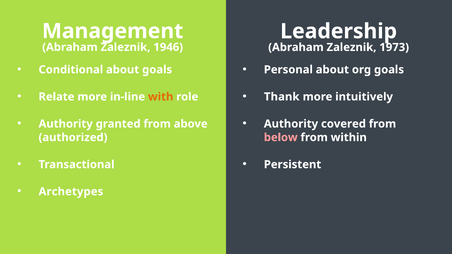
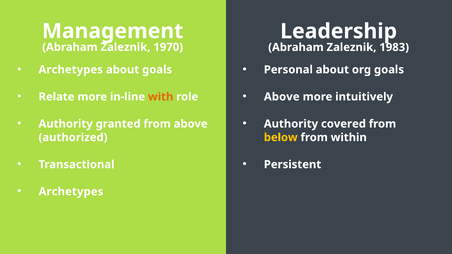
1946: 1946 -> 1970
1973: 1973 -> 1983
Conditional at (71, 70): Conditional -> Archetypes
Thank at (282, 97): Thank -> Above
below colour: pink -> yellow
